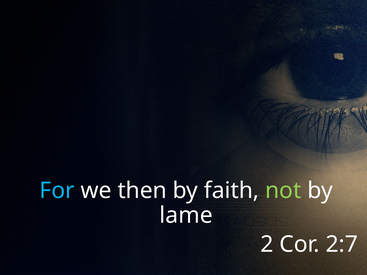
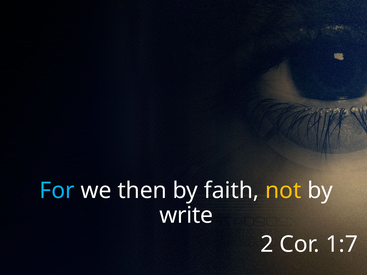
not colour: light green -> yellow
lame: lame -> write
2:7: 2:7 -> 1:7
